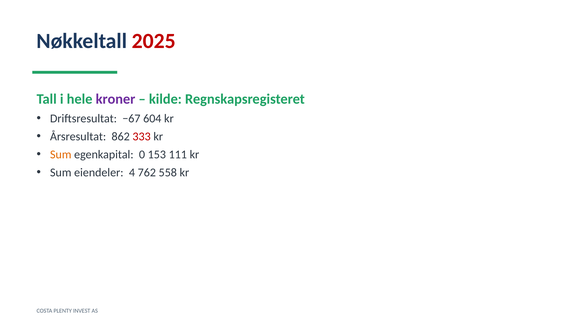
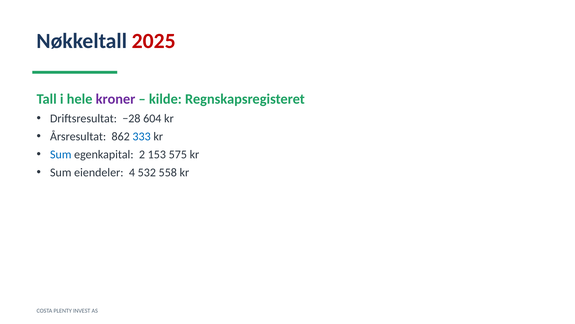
−67: −67 -> −28
333 colour: red -> blue
Sum at (61, 154) colour: orange -> blue
0: 0 -> 2
111: 111 -> 575
762: 762 -> 532
